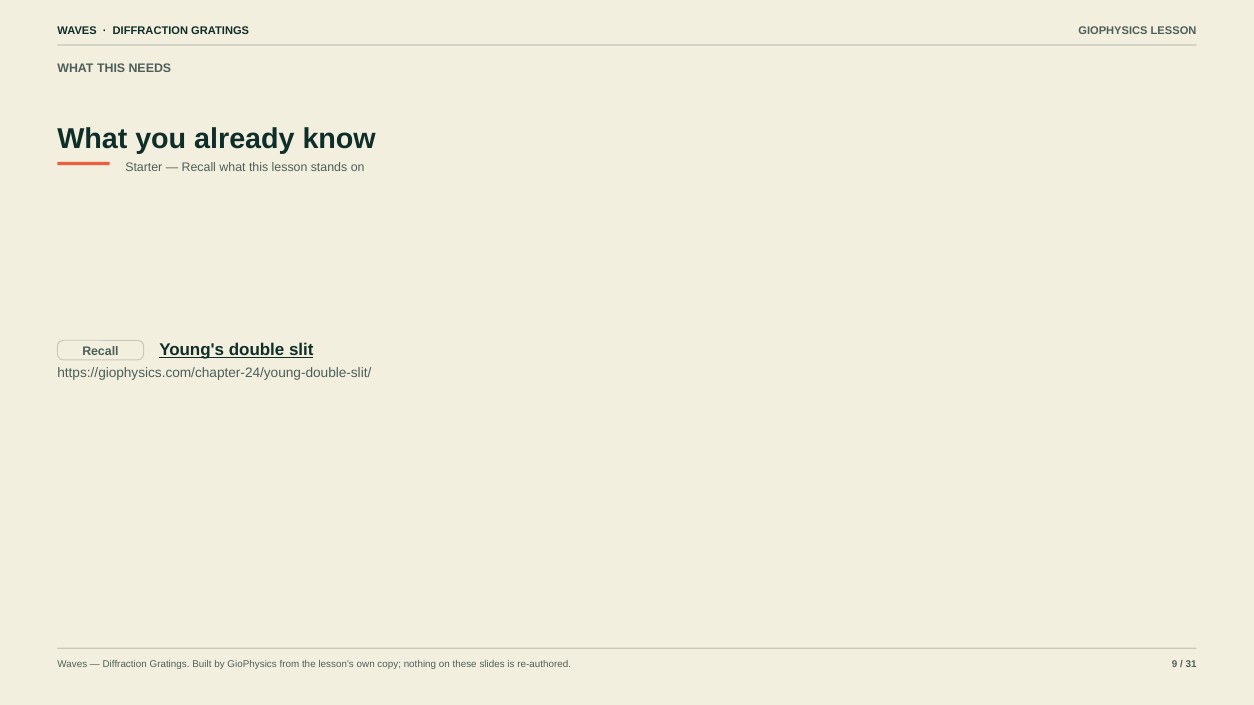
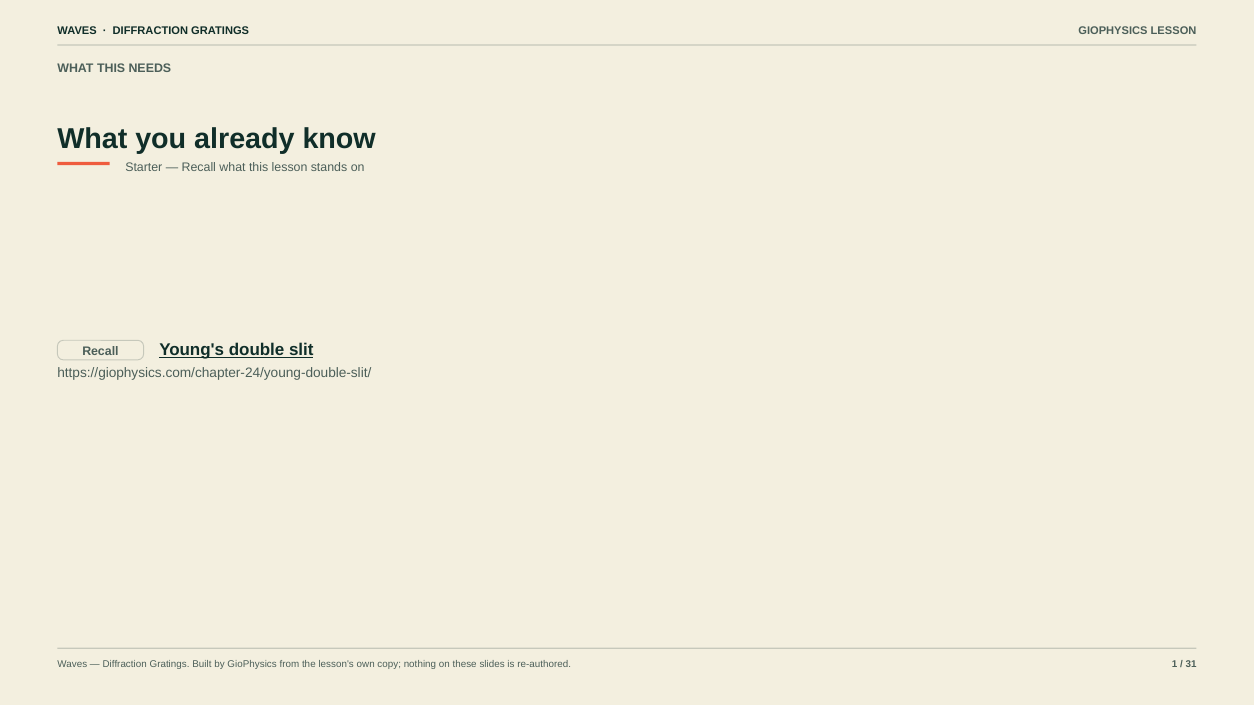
9: 9 -> 1
